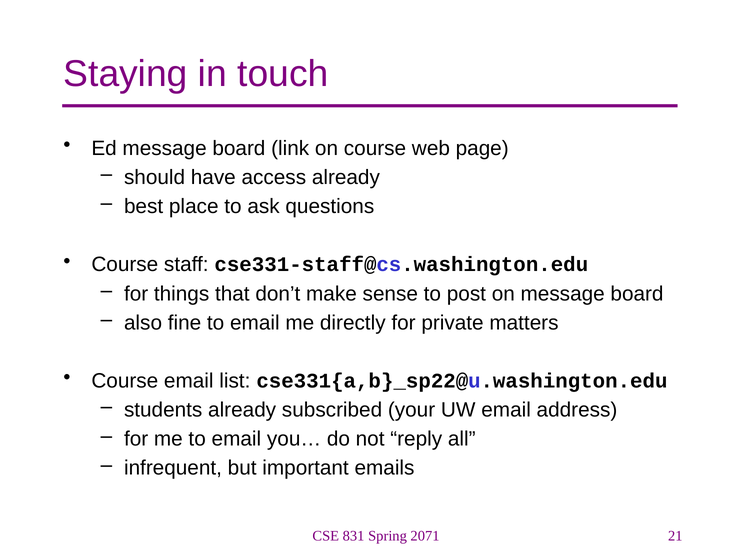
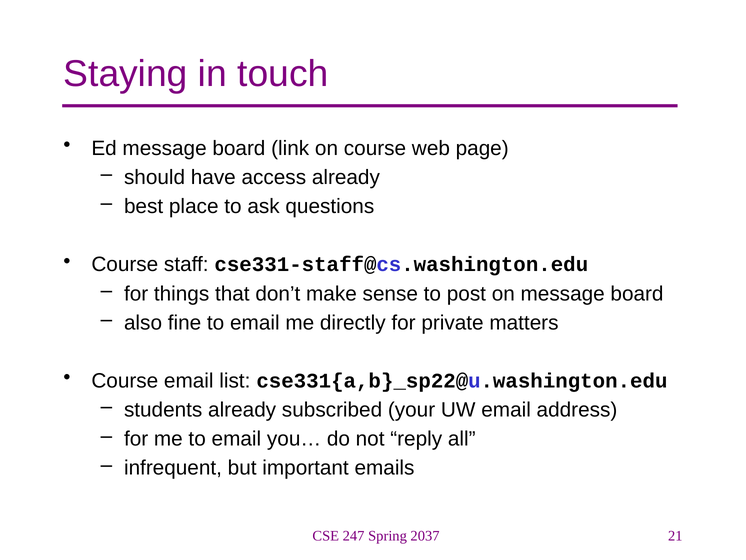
831: 831 -> 247
2071: 2071 -> 2037
